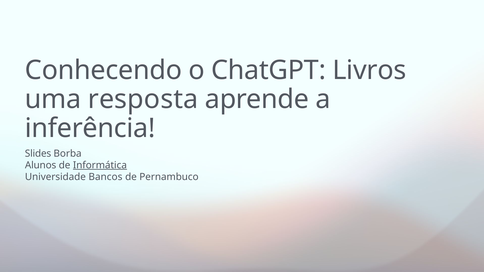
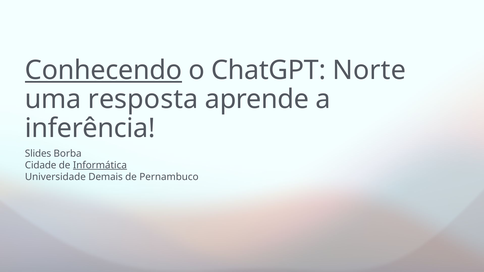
Conhecendo underline: none -> present
Livros: Livros -> Norte
Alunos: Alunos -> Cidade
Bancos: Bancos -> Demais
